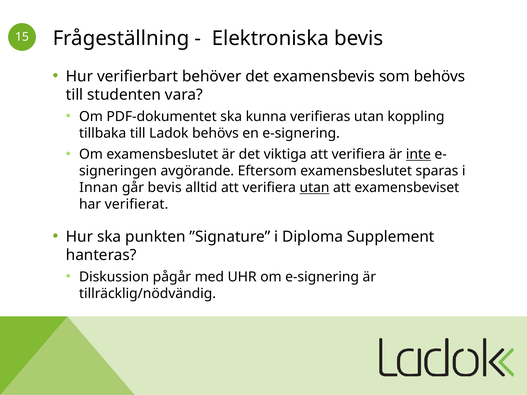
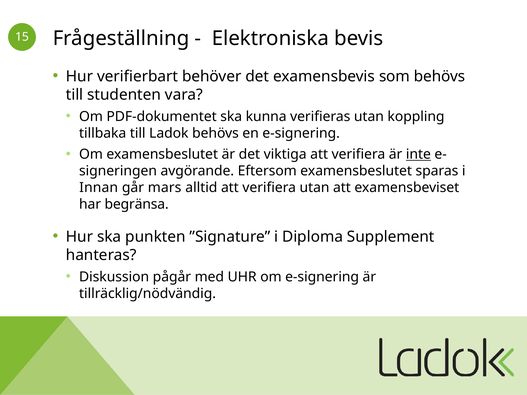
går bevis: bevis -> mars
utan at (315, 188) underline: present -> none
verifierat: verifierat -> begränsa
